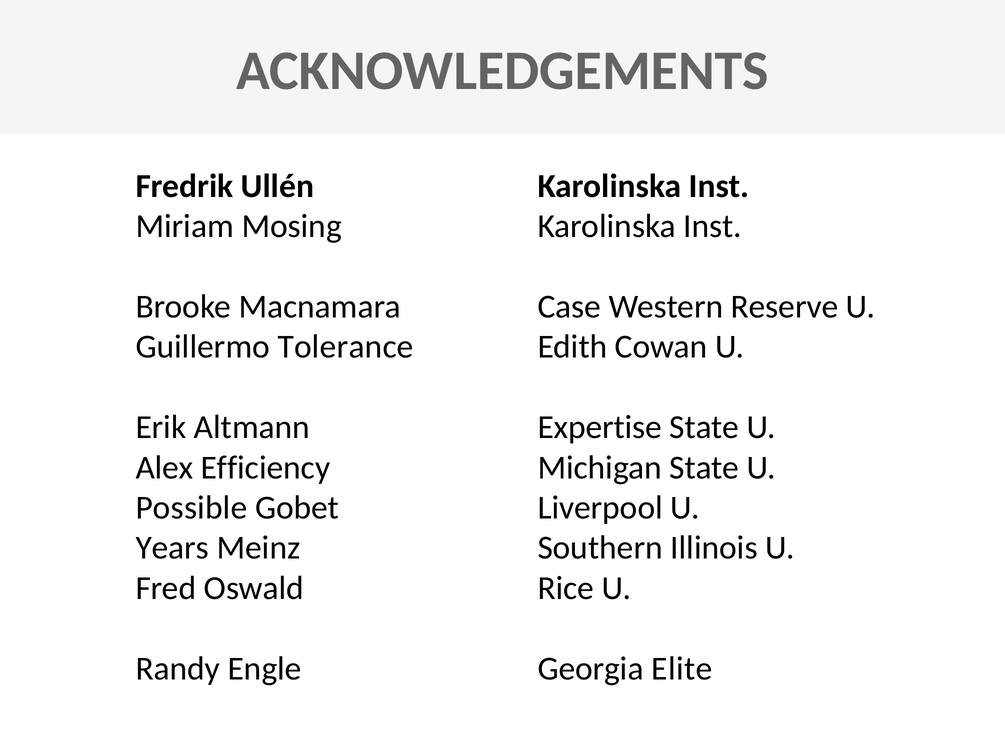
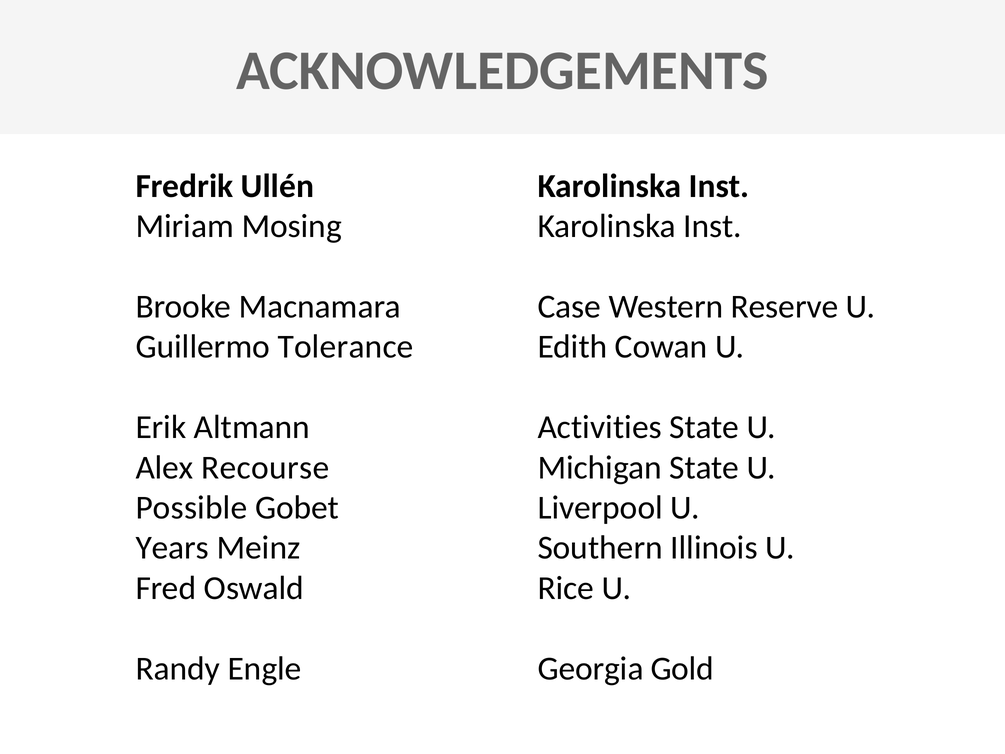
Expertise: Expertise -> Activities
Efficiency: Efficiency -> Recourse
Elite: Elite -> Gold
